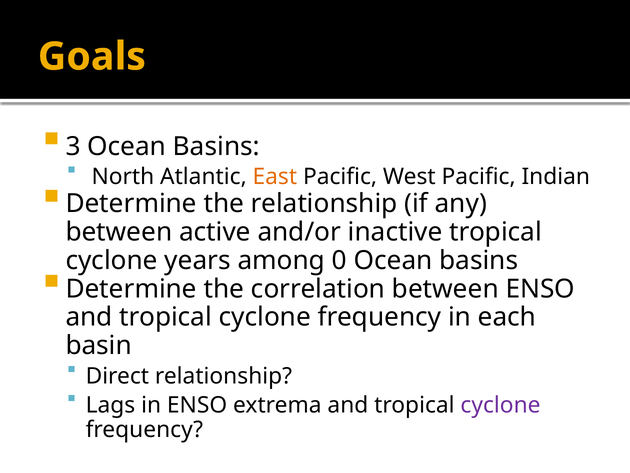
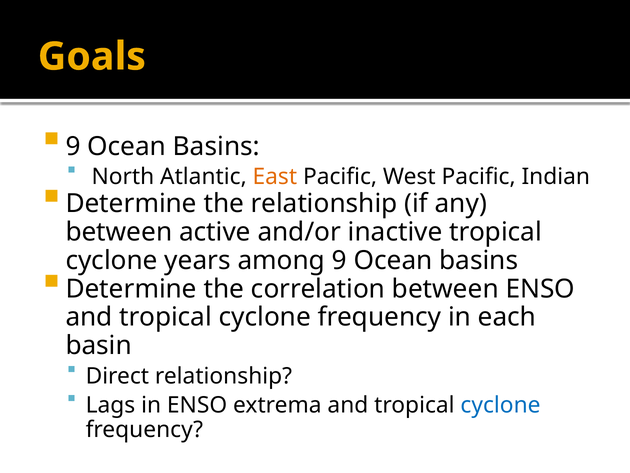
3 at (73, 146): 3 -> 9
among 0: 0 -> 9
cyclone at (501, 405) colour: purple -> blue
